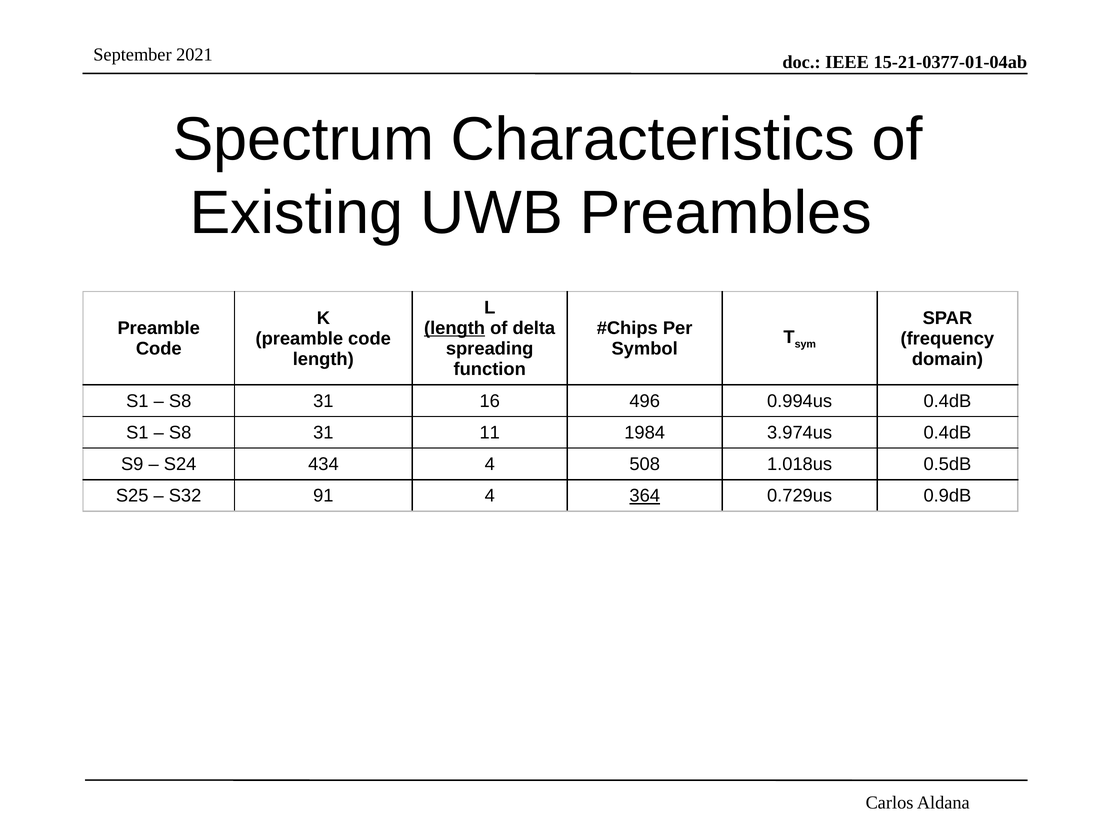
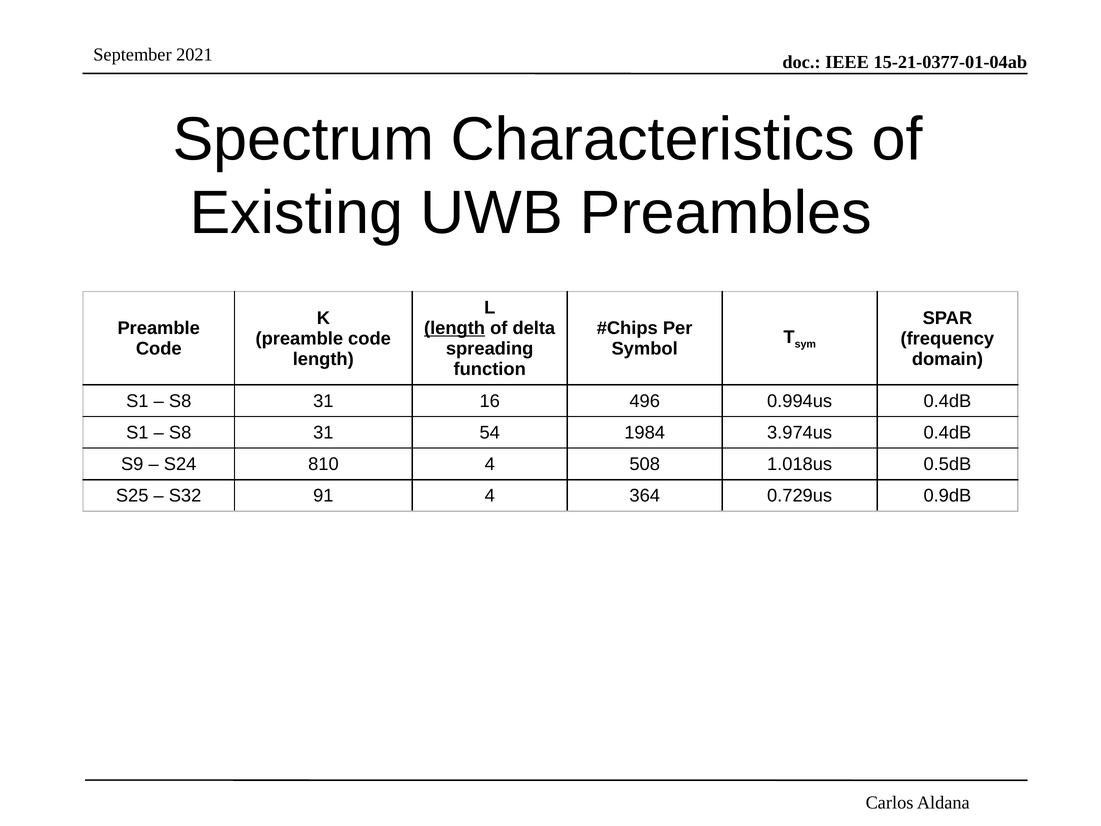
11: 11 -> 54
434: 434 -> 810
364 underline: present -> none
